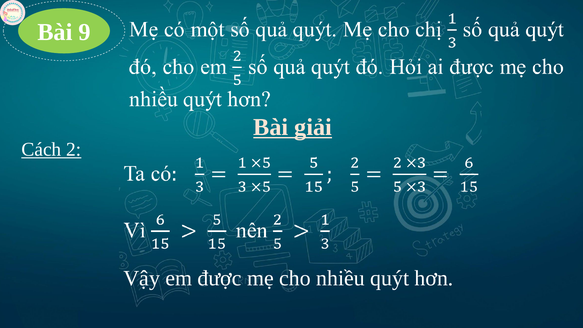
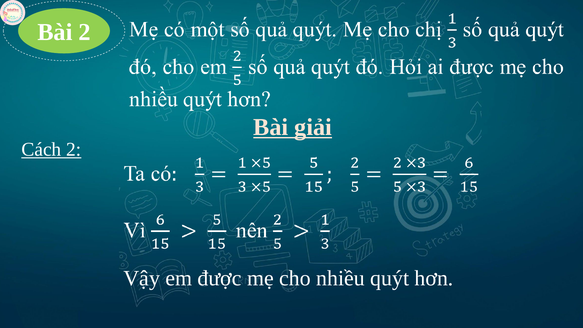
Bài 9: 9 -> 2
